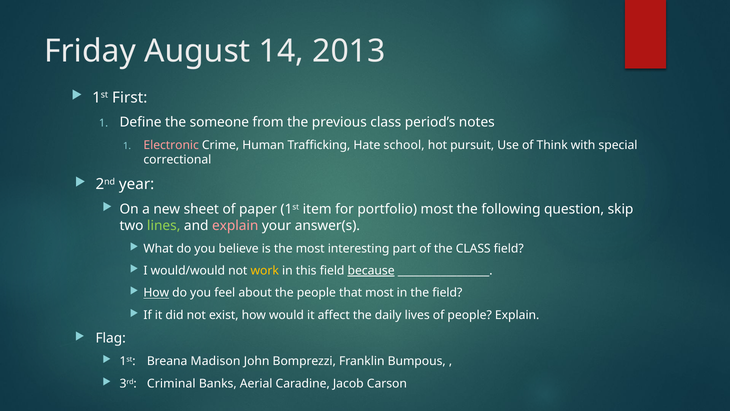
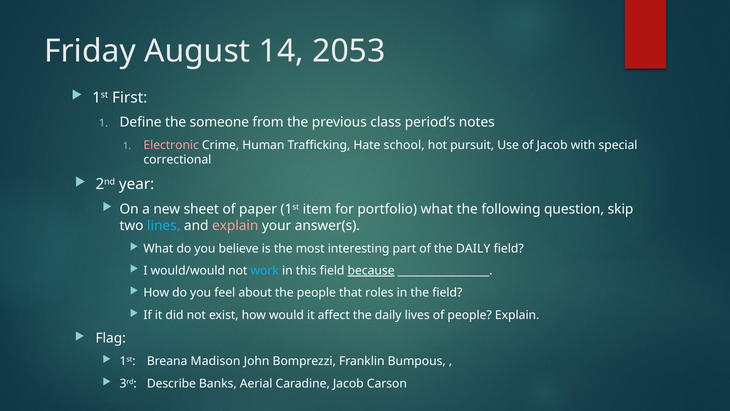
2013: 2013 -> 2053
of Think: Think -> Jacob
portfolio most: most -> what
lines colour: light green -> light blue
of the CLASS: CLASS -> DAILY
work colour: yellow -> light blue
How at (156, 293) underline: present -> none
that most: most -> roles
Criminal: Criminal -> Describe
